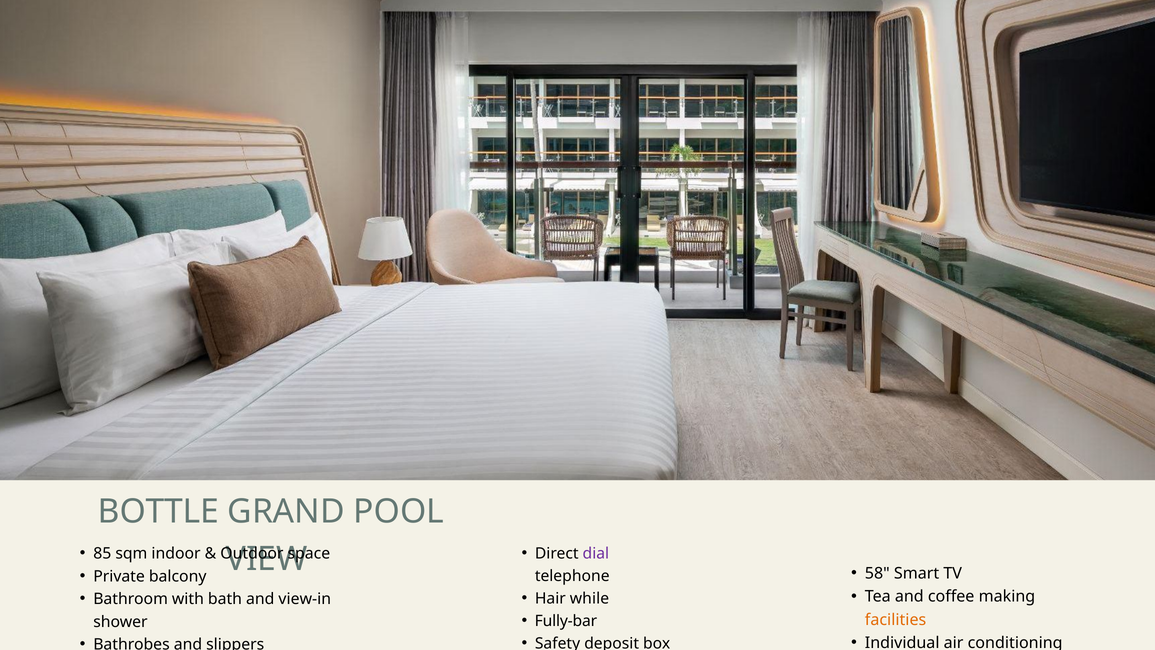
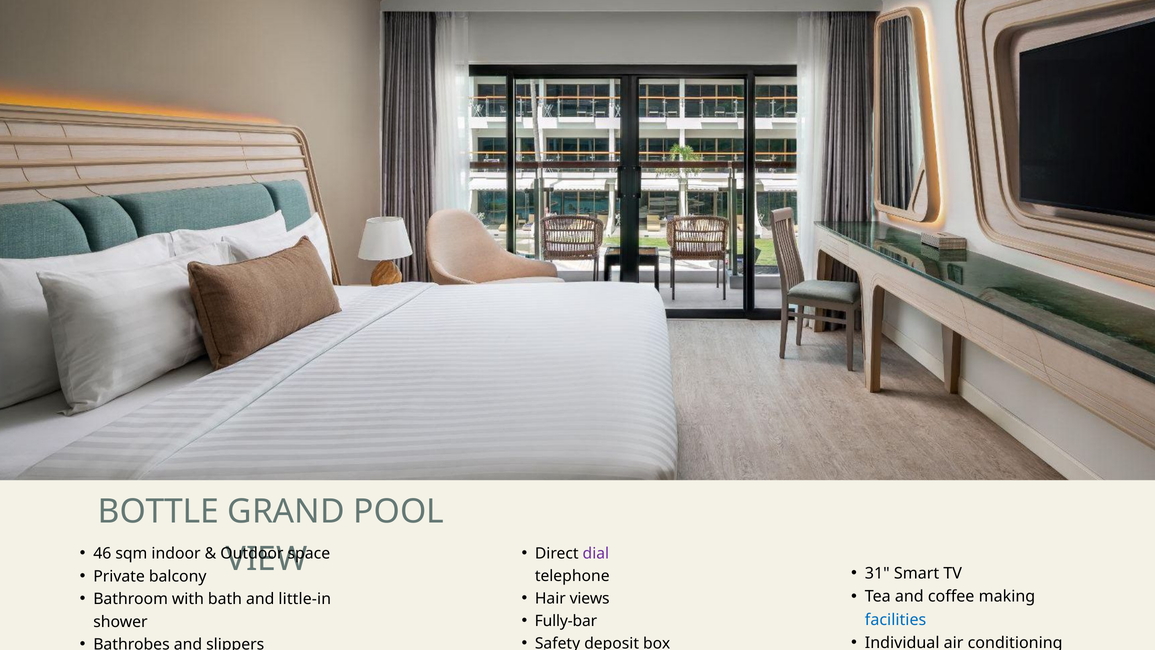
85: 85 -> 46
58: 58 -> 31
while: while -> views
view-in: view-in -> little-in
facilities colour: orange -> blue
